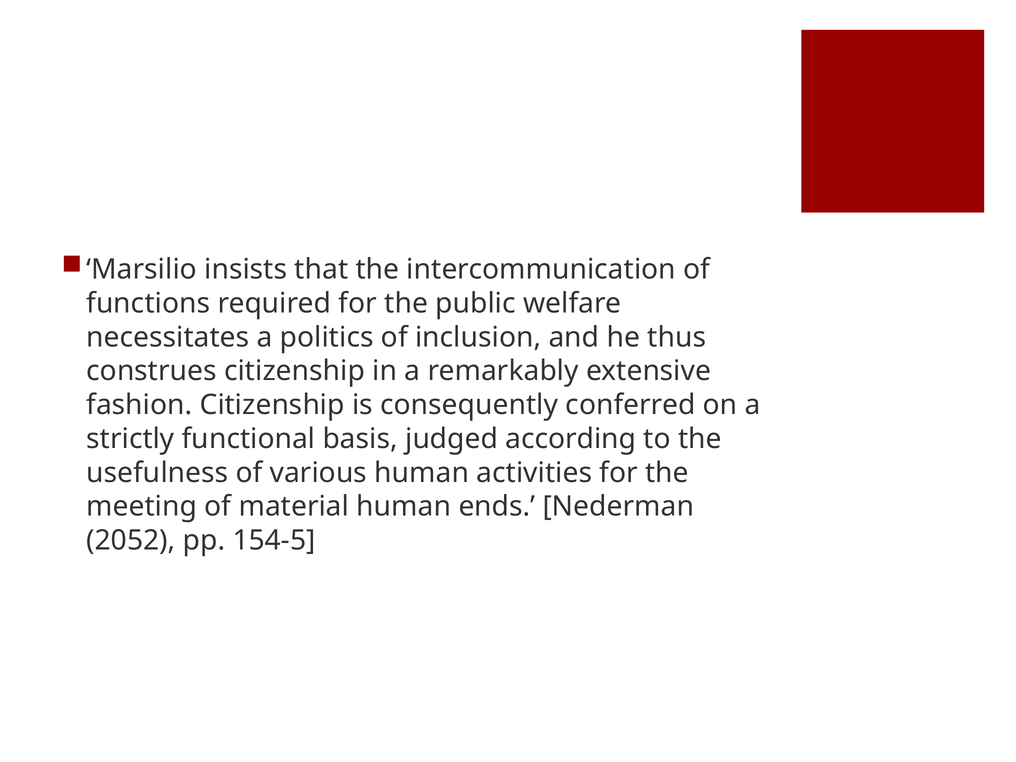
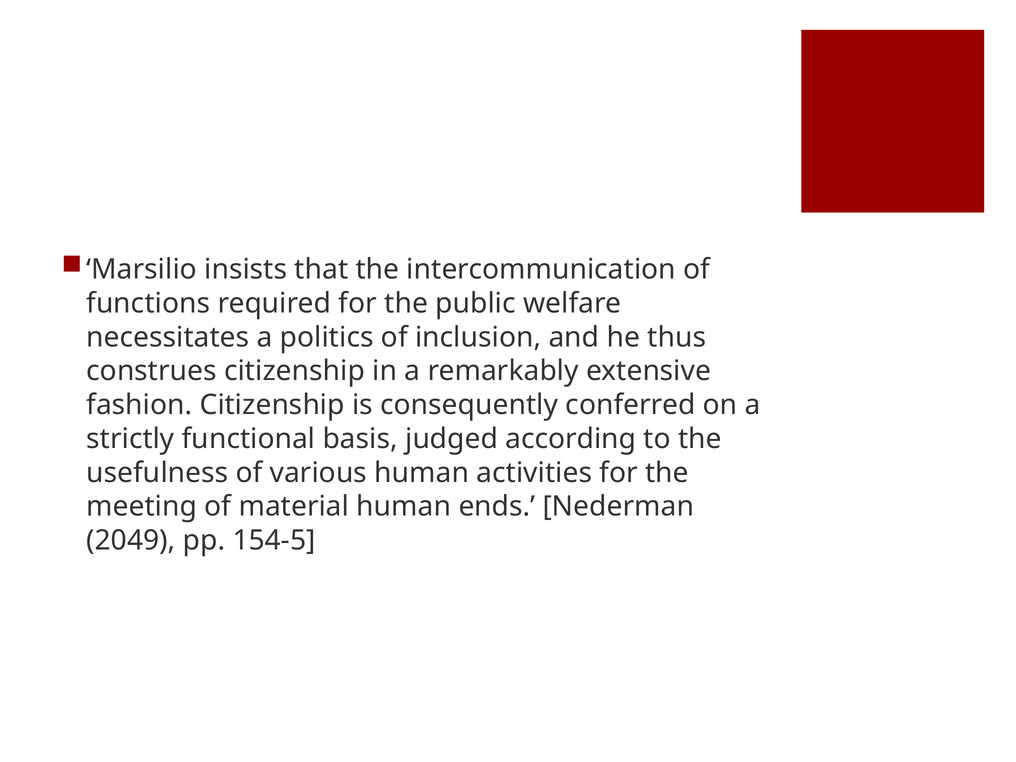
2052: 2052 -> 2049
